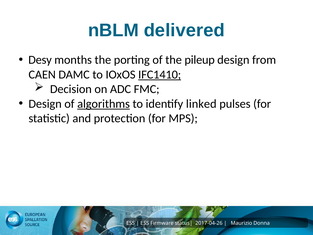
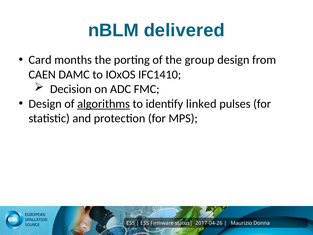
Desy: Desy -> Card
pileup: pileup -> group
IFC1410 underline: present -> none
